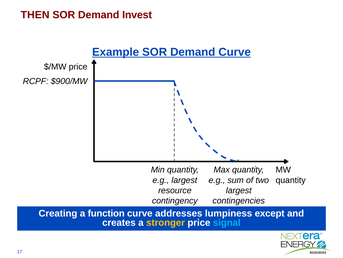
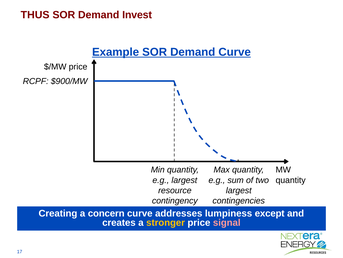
THEN: THEN -> THUS
function: function -> concern
signal colour: light blue -> pink
